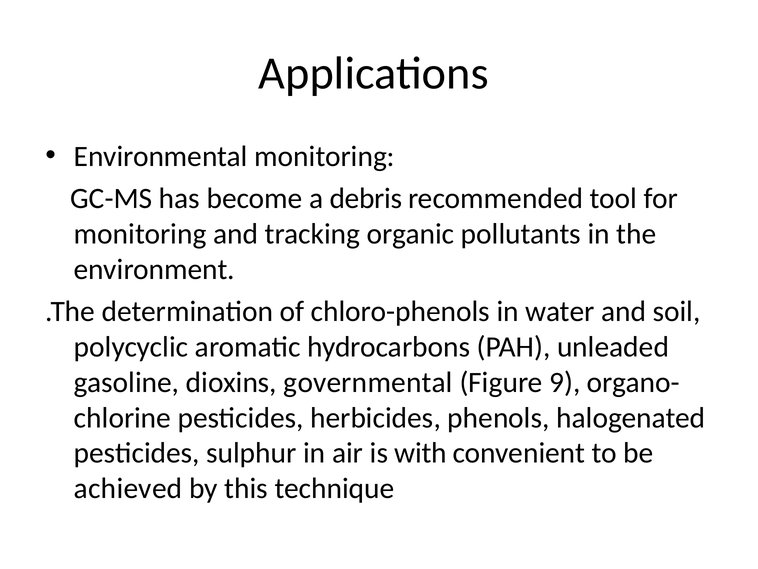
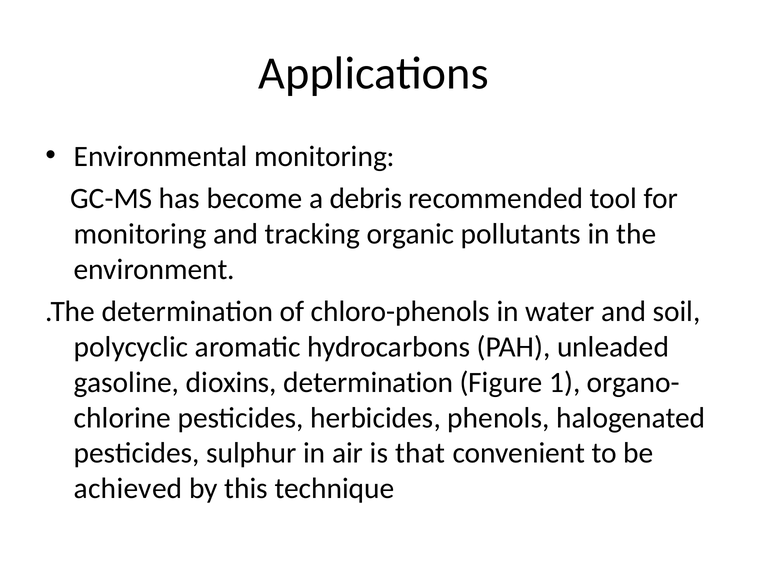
dioxins governmental: governmental -> determination
9: 9 -> 1
with: with -> that
